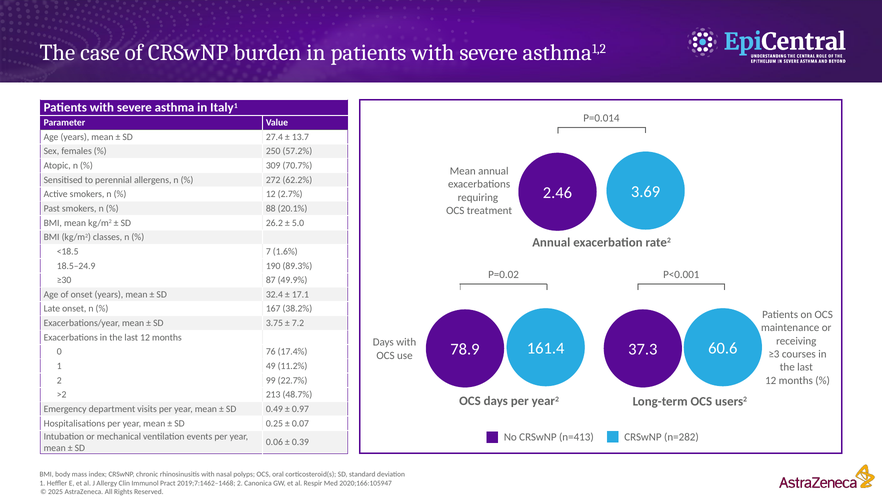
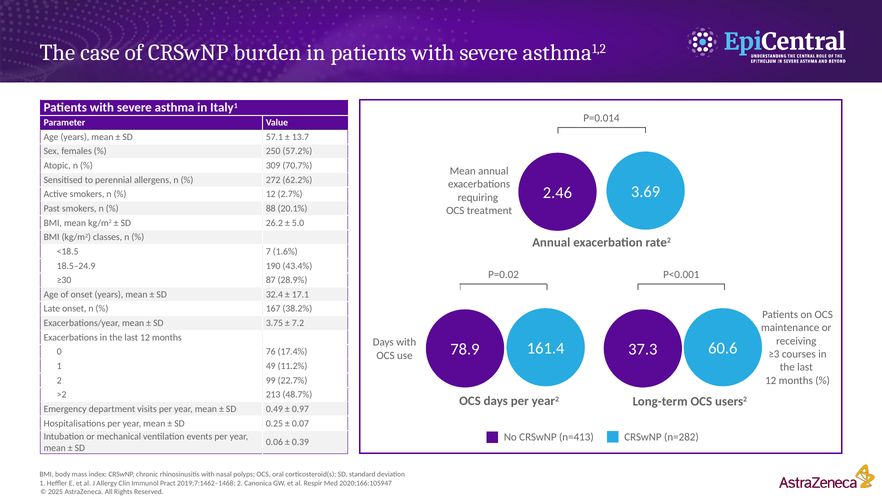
27.4: 27.4 -> 57.1
89.3%: 89.3% -> 43.4%
49.9%: 49.9% -> 28.9%
